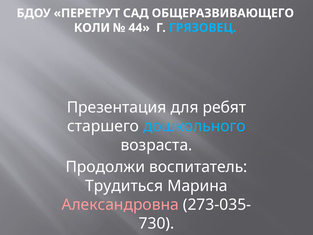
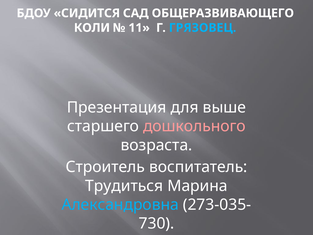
ПЕРЕТРУТ: ПЕРЕТРУТ -> СИДИТСЯ
44: 44 -> 11
ребят: ребят -> выше
дошкольного colour: light blue -> pink
Продолжи: Продолжи -> Строитель
Александровна colour: pink -> light blue
